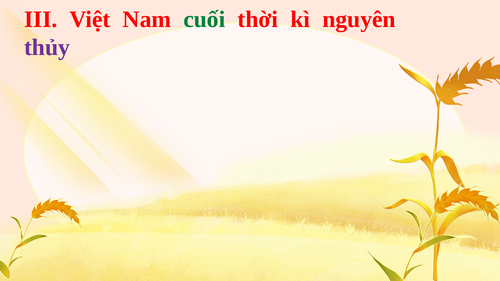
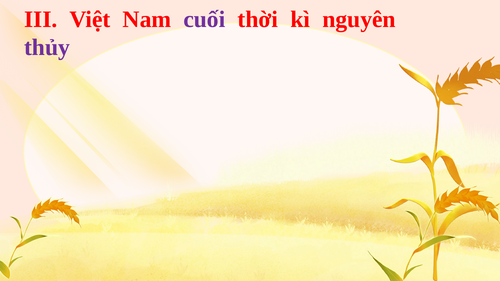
cuối colour: green -> purple
